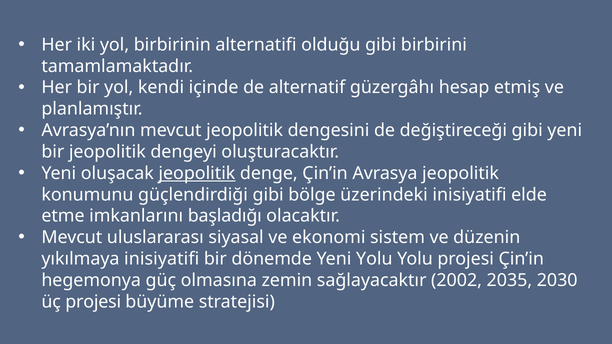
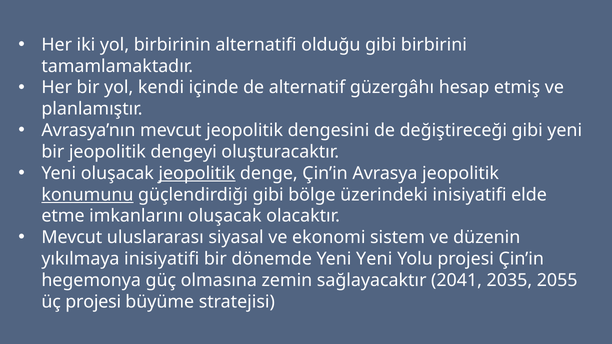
konumunu underline: none -> present
imkanlarını başladığı: başladığı -> oluşacak
Yeni Yolu: Yolu -> Yeni
2002: 2002 -> 2041
2030: 2030 -> 2055
